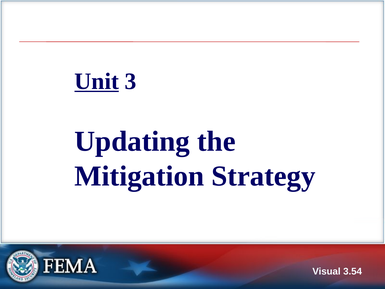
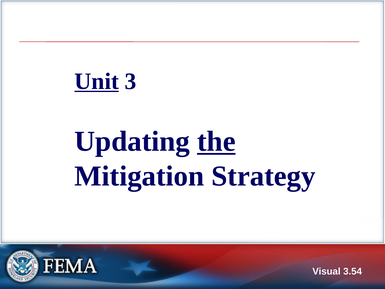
the underline: none -> present
